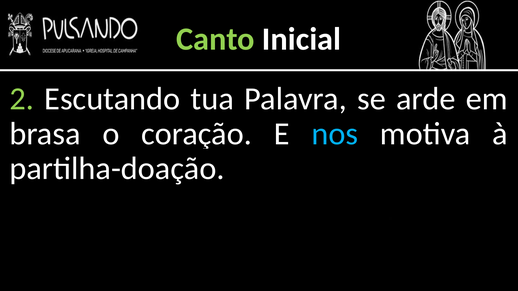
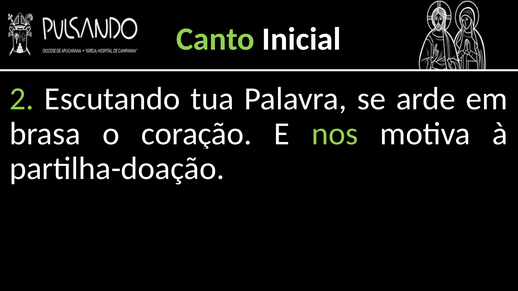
nos colour: light blue -> light green
